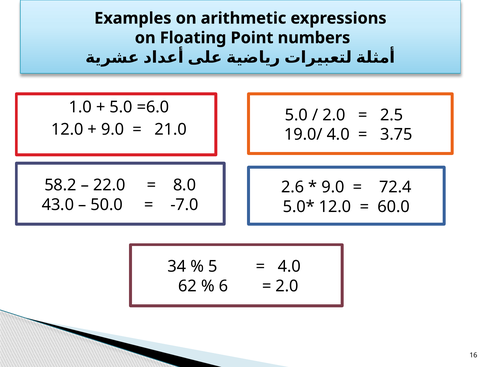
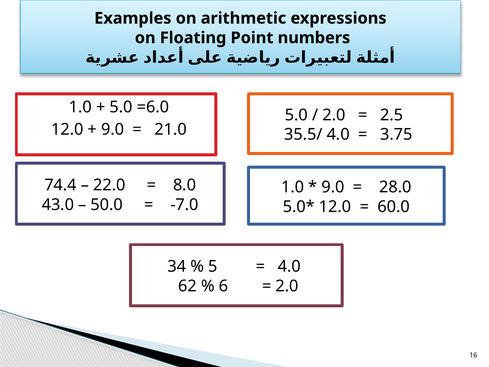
19.0/: 19.0/ -> 35.5/
58.2: 58.2 -> 74.4
2.6 at (293, 187): 2.6 -> 1.0
72.4: 72.4 -> 28.0
